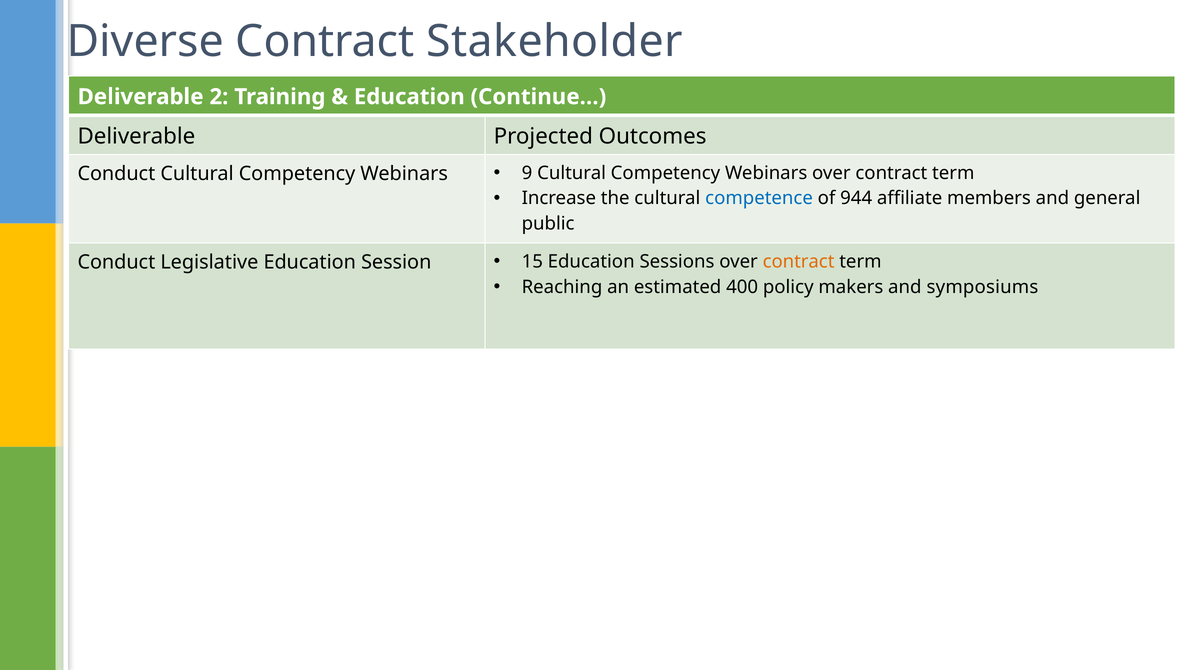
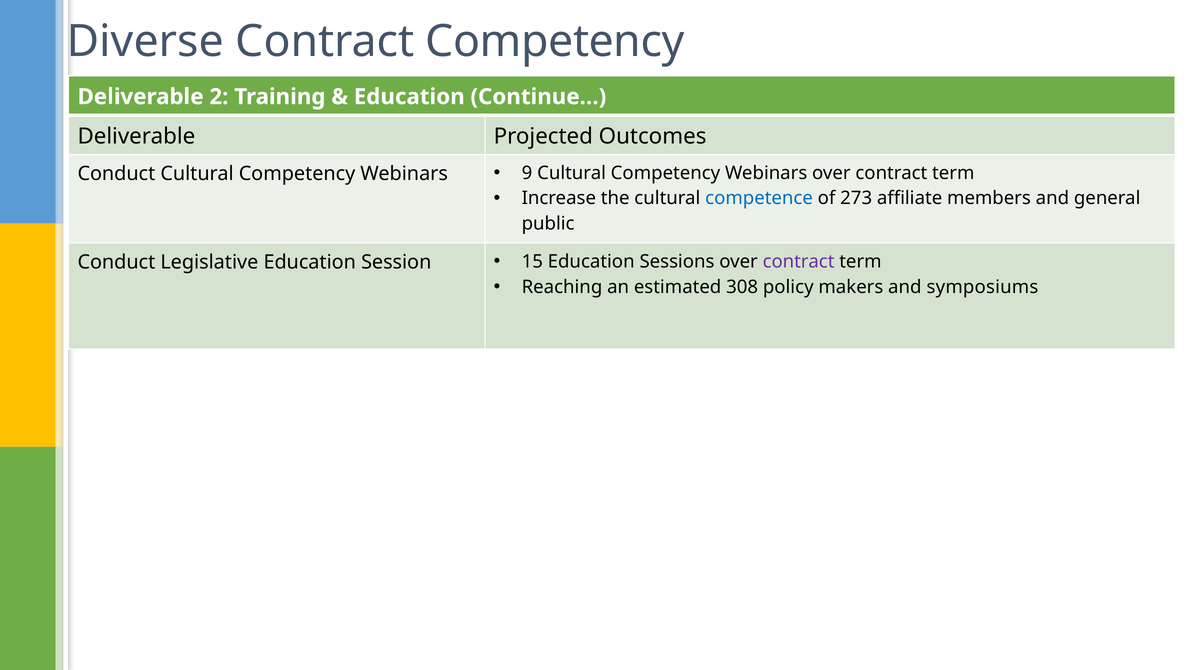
Contract Stakeholder: Stakeholder -> Competency
944: 944 -> 273
contract at (799, 262) colour: orange -> purple
400: 400 -> 308
